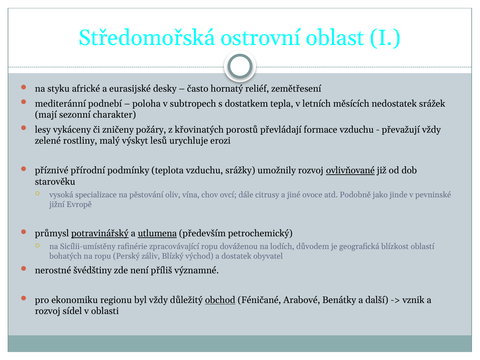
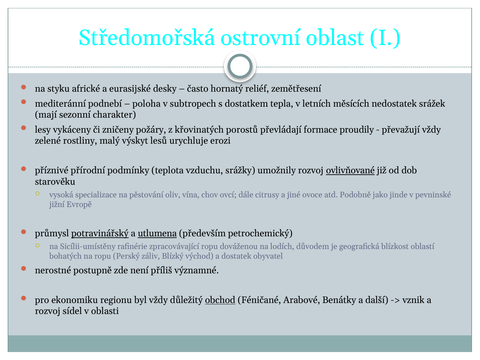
formace vzduchu: vzduchu -> proudily
švédštiny: švédštiny -> postupně
